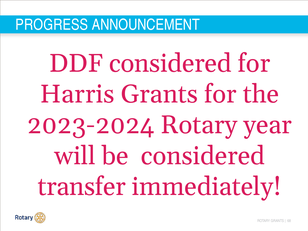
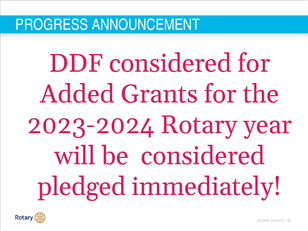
Harris: Harris -> Added
transfer: transfer -> pledged
